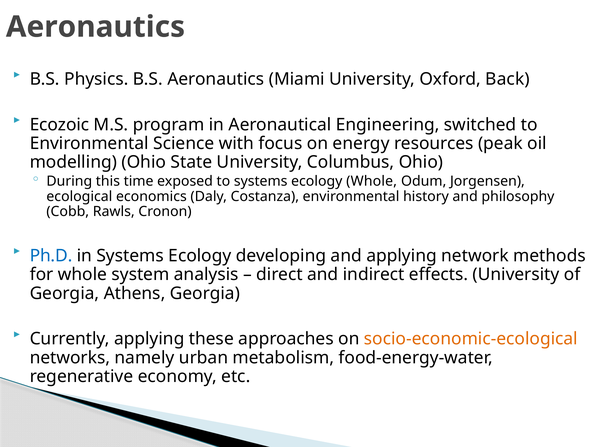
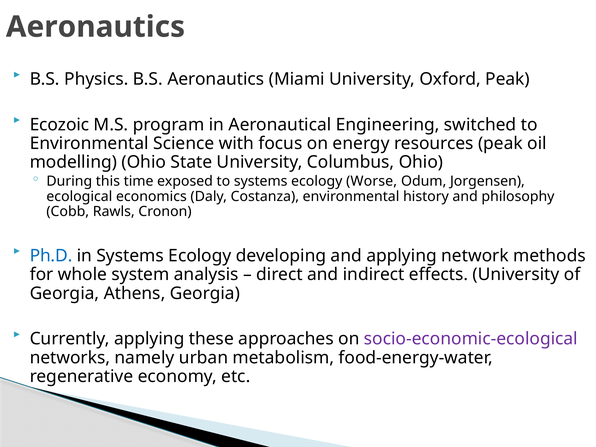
Oxford Back: Back -> Peak
ecology Whole: Whole -> Worse
socio-economic-ecological colour: orange -> purple
